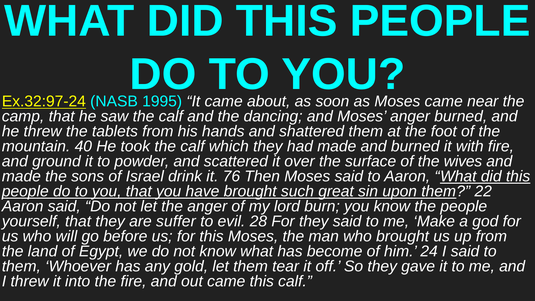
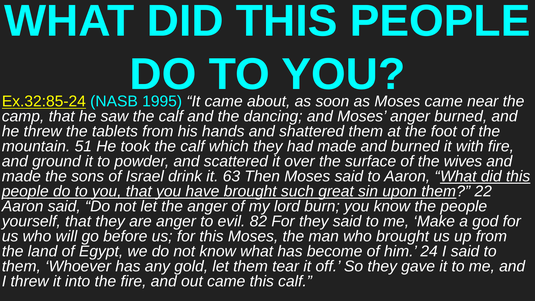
Ex.32:97-24: Ex.32:97-24 -> Ex.32:85-24
40: 40 -> 51
76: 76 -> 63
are suffer: suffer -> anger
28: 28 -> 82
